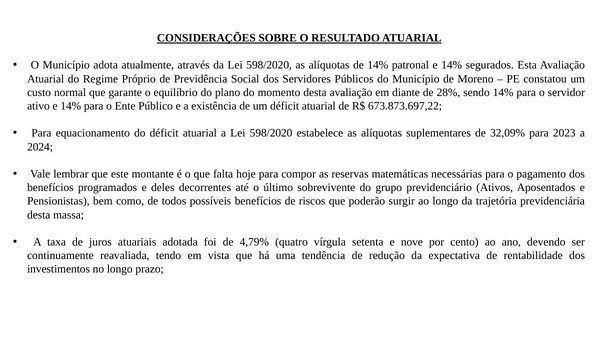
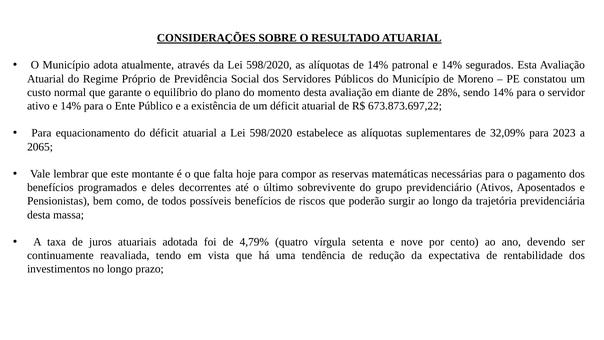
2024: 2024 -> 2065
